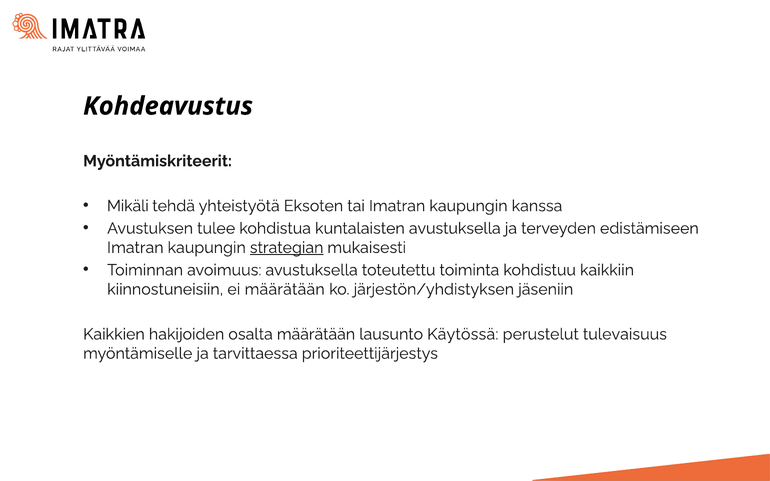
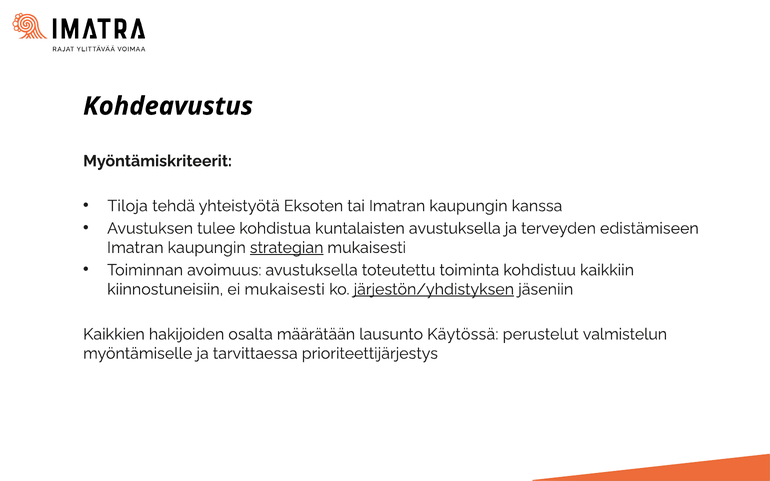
Mikäli: Mikäli -> Tiloja
ei määrätään: määrätään -> mukaisesti
järjestön/yhdistyksen underline: none -> present
tulevaisuus: tulevaisuus -> valmistelun
